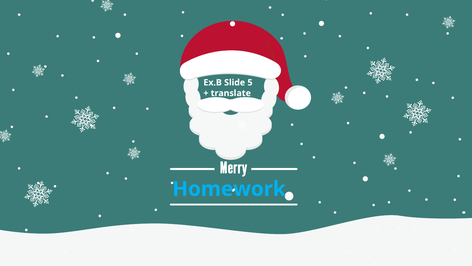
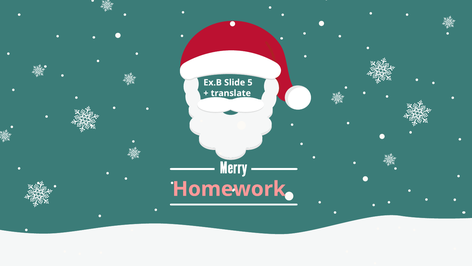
Homework colour: light blue -> pink
